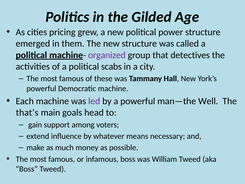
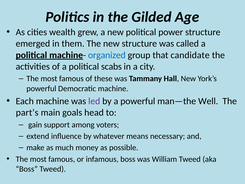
pricing: pricing -> wealth
organized colour: purple -> blue
detectives: detectives -> candidate
that’s: that’s -> part’s
